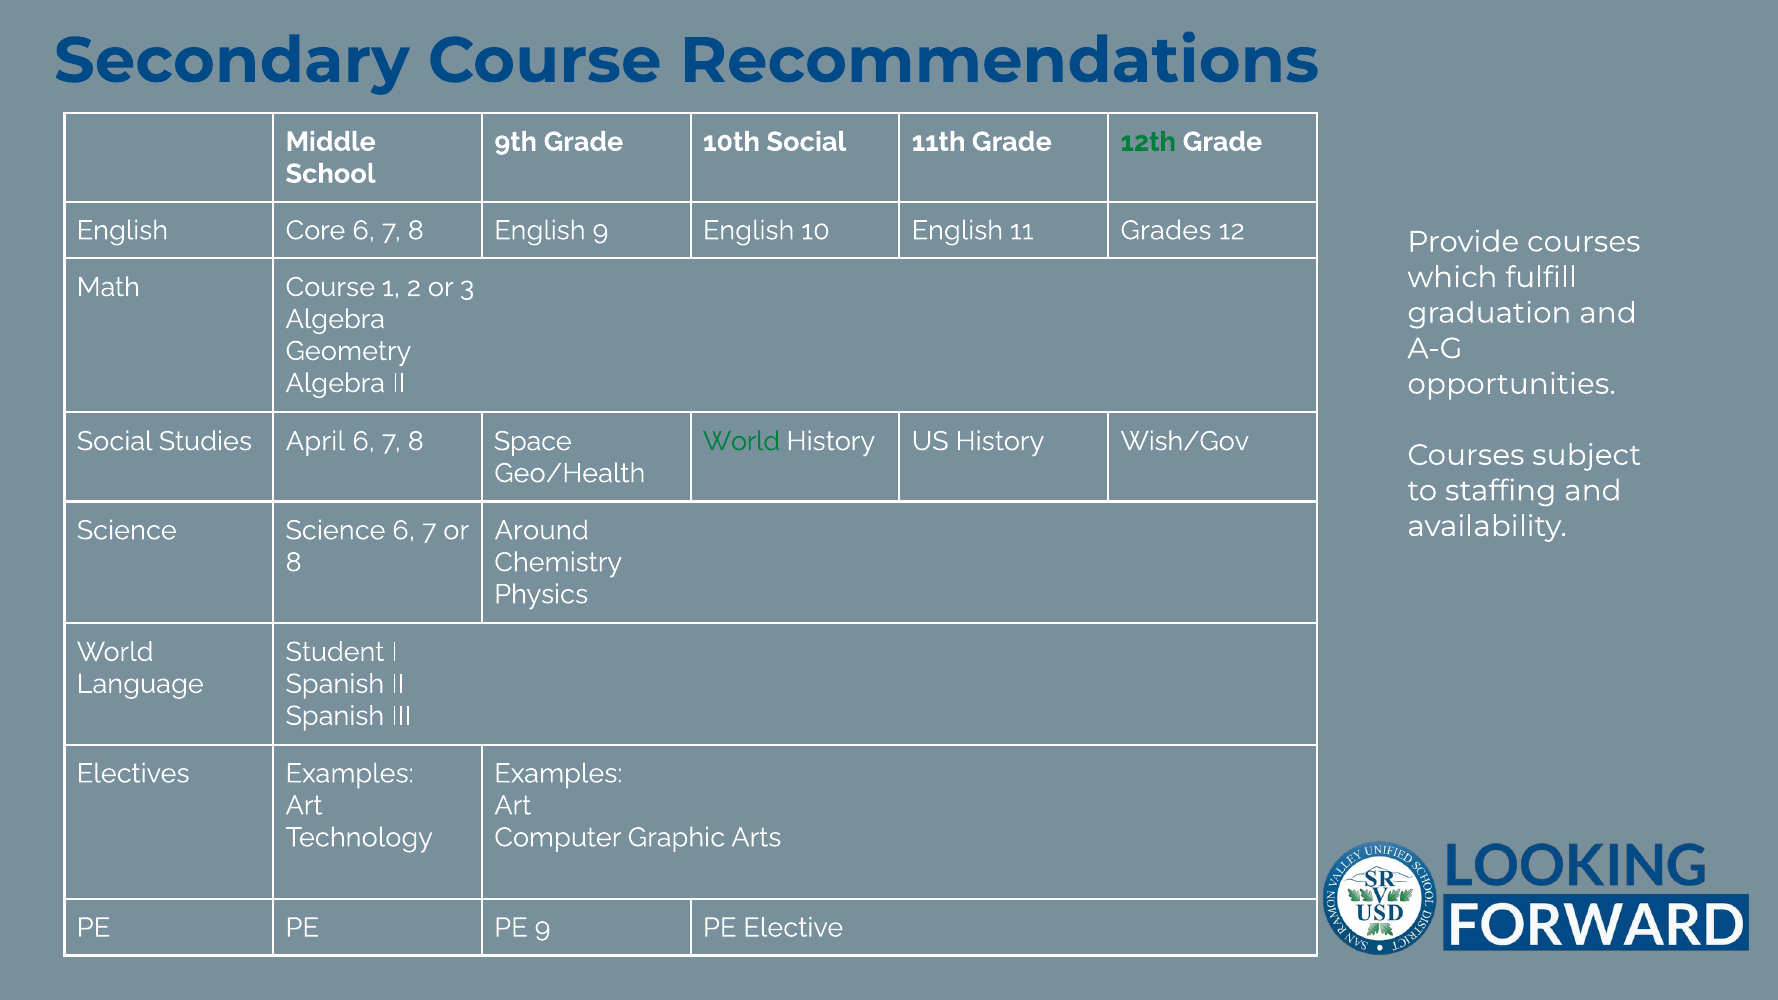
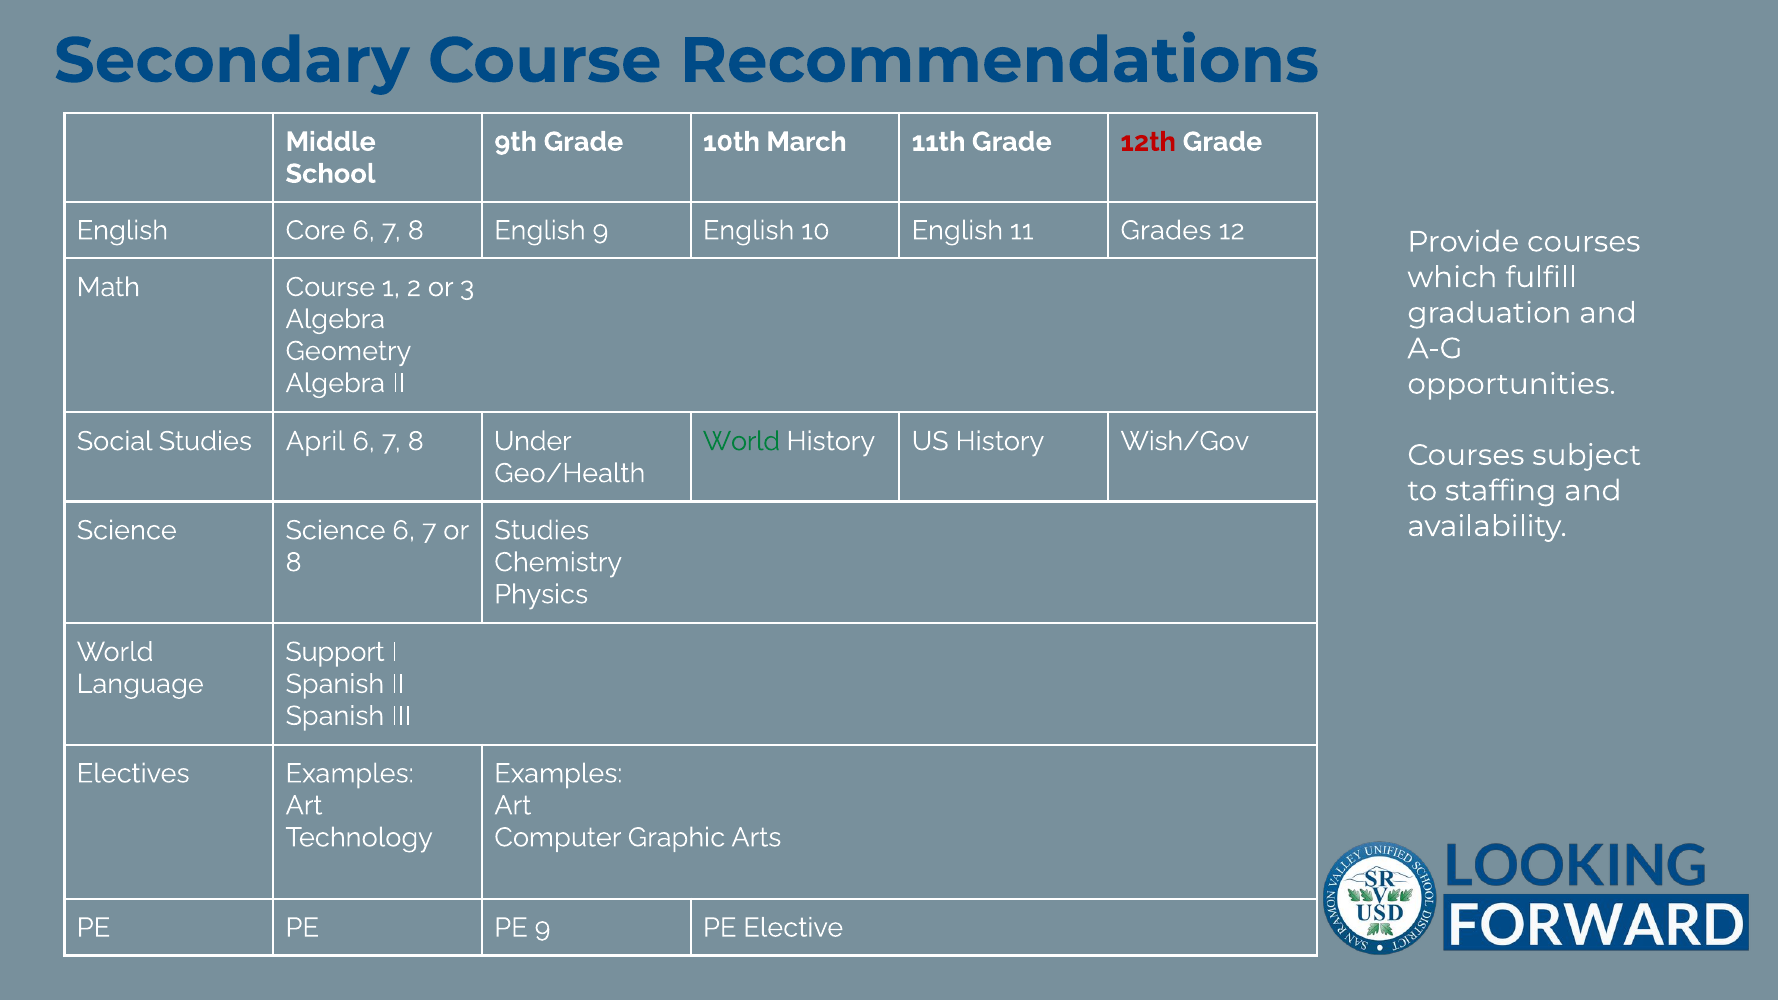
10th Social: Social -> March
12th colour: green -> red
Space: Space -> Under
Around at (542, 530): Around -> Studies
Student: Student -> Support
